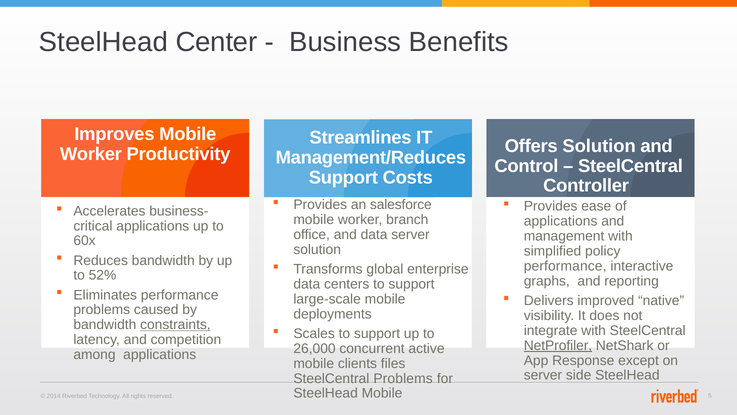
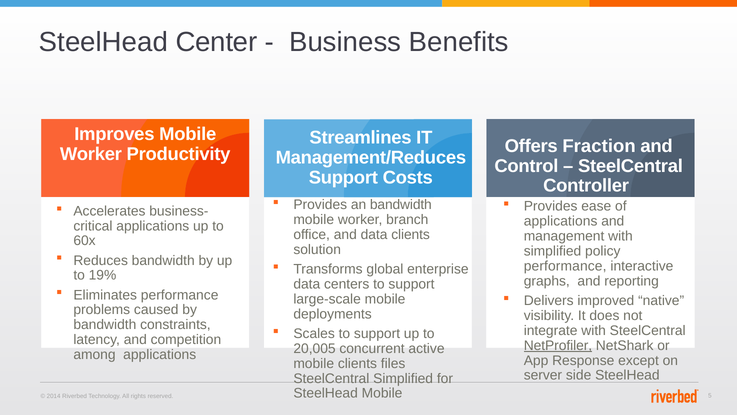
Offers Solution: Solution -> Fraction
an salesforce: salesforce -> bandwidth
data server: server -> clients
52%: 52% -> 19%
constraints underline: present -> none
26,000: 26,000 -> 20,005
SteelCentral Problems: Problems -> Simplified
